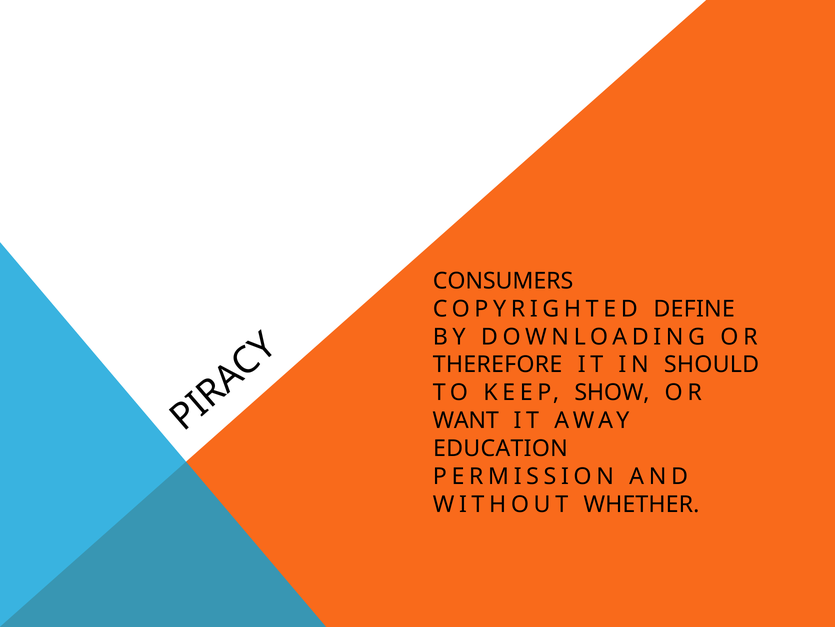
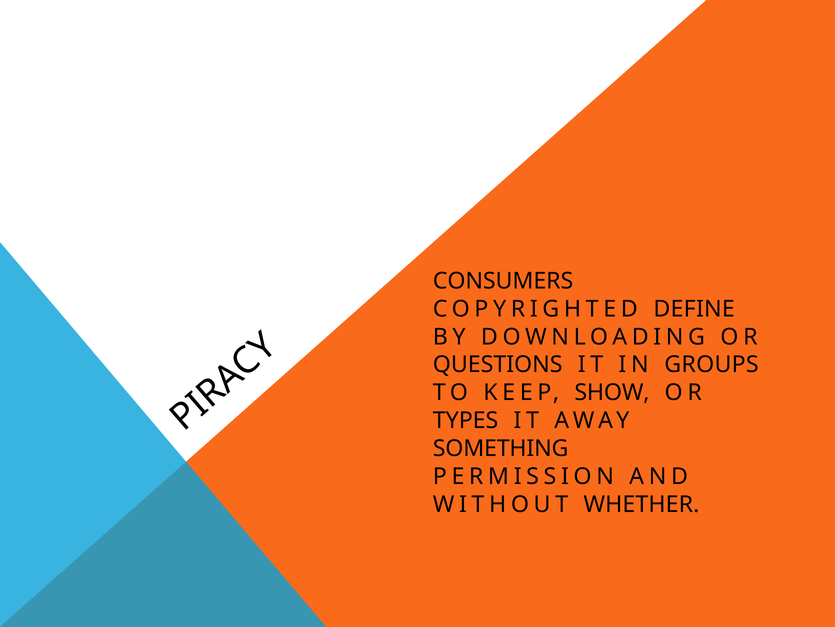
THEREFORE: THEREFORE -> QUESTIONS
SHOULD: SHOULD -> GROUPS
WANT: WANT -> TYPES
EDUCATION: EDUCATION -> SOMETHING
